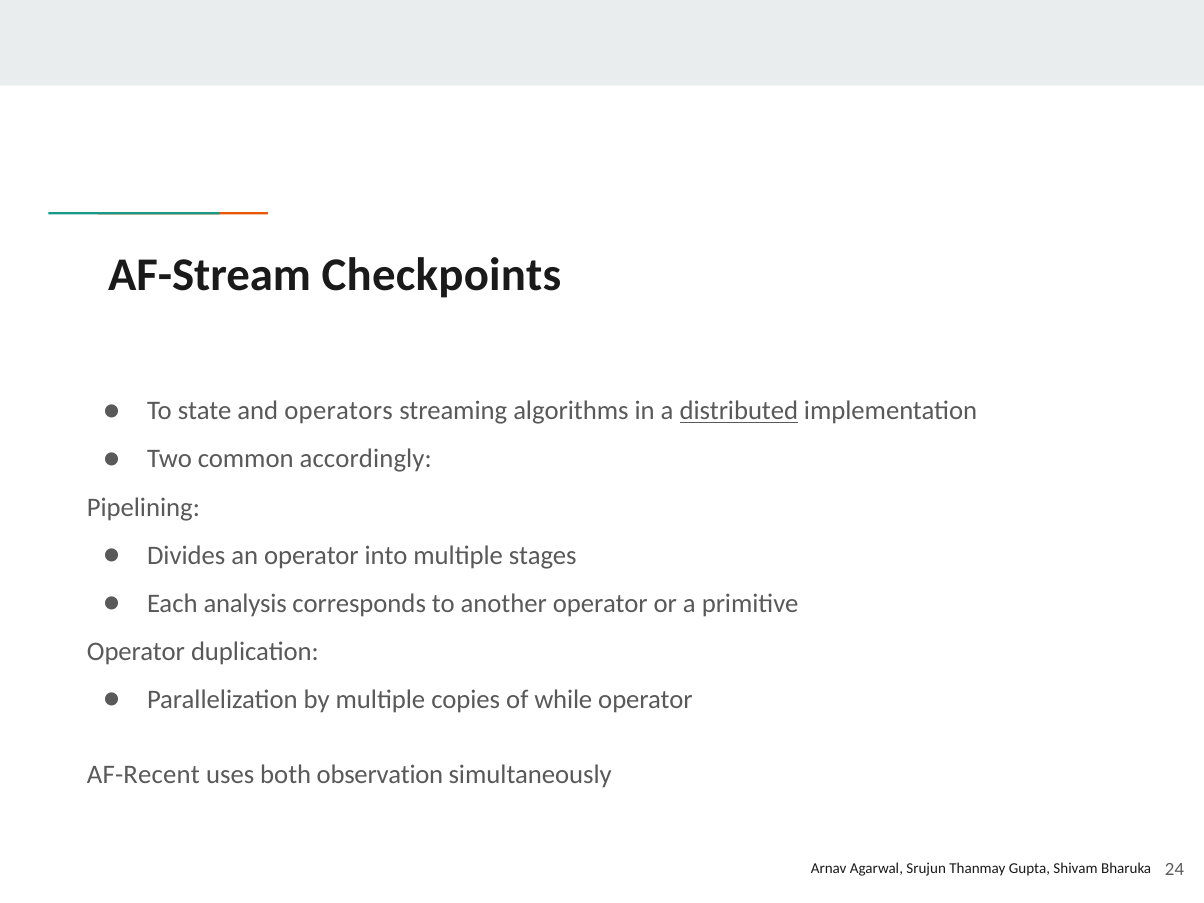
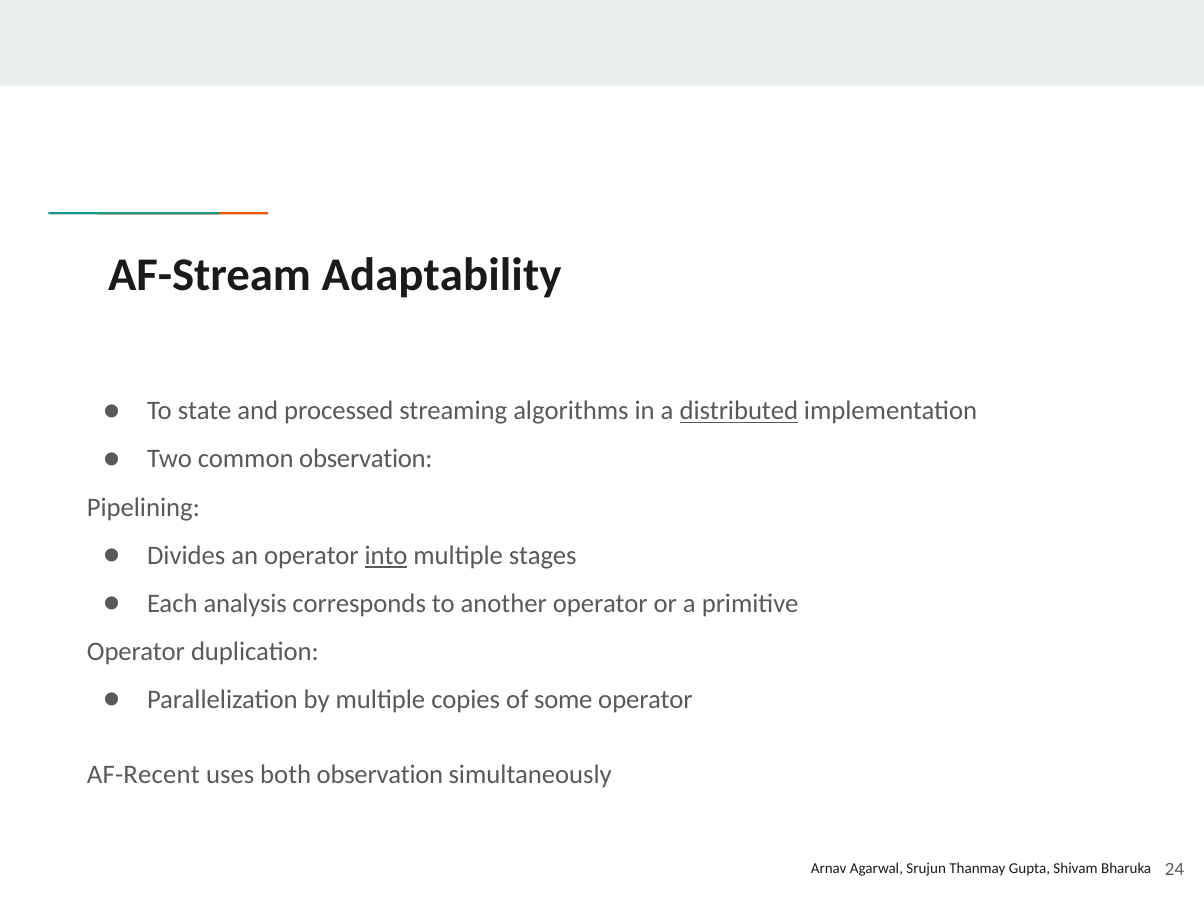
Checkpoints: Checkpoints -> Adaptability
operators: operators -> processed
common accordingly: accordingly -> observation
into underline: none -> present
while: while -> some
